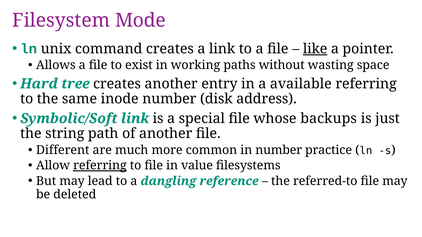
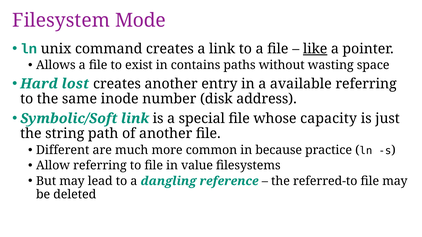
working: working -> contains
tree: tree -> lost
backups: backups -> capacity
in number: number -> because
referring at (100, 166) underline: present -> none
